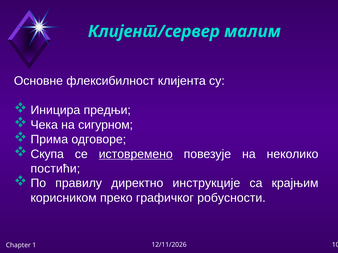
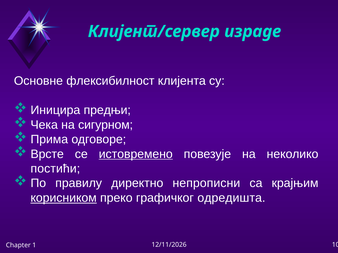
малим: малим -> израде
Скупа: Скупа -> Врсте
инструкције: инструкције -> непрописни
корисником underline: none -> present
робусности: робусности -> одредишта
